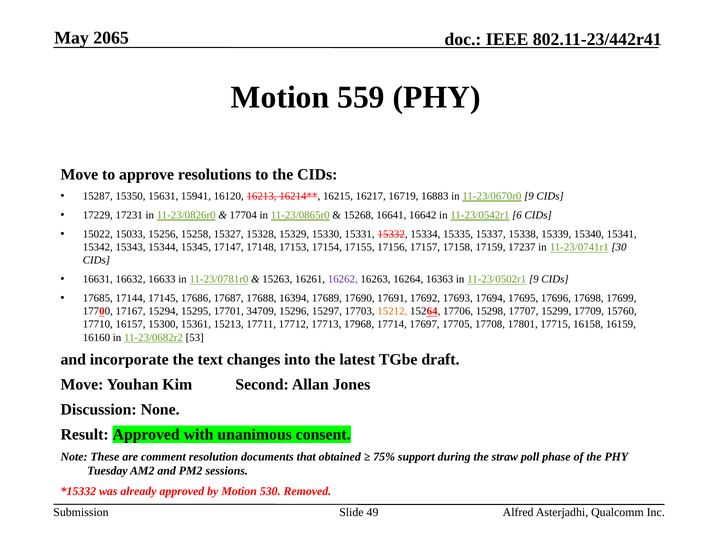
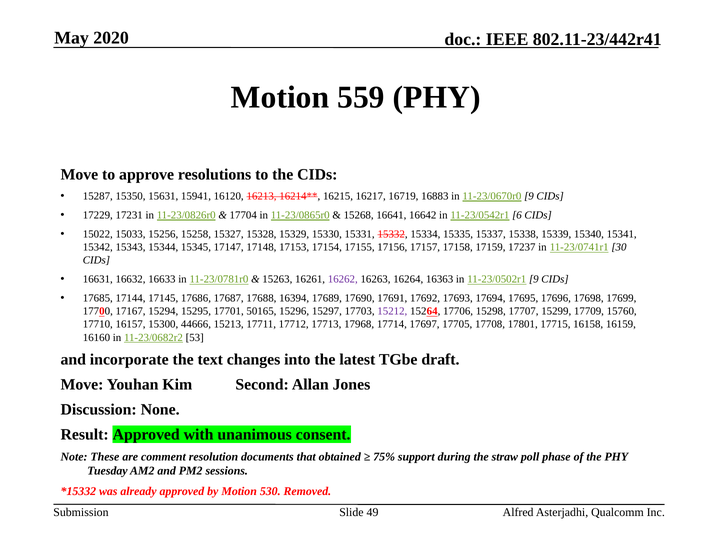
2065: 2065 -> 2020
34709: 34709 -> 50165
15212 colour: orange -> purple
15361: 15361 -> 44666
